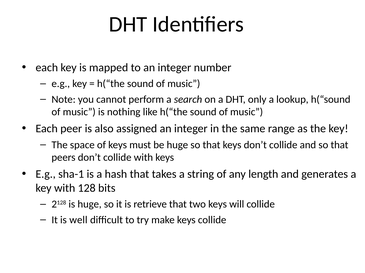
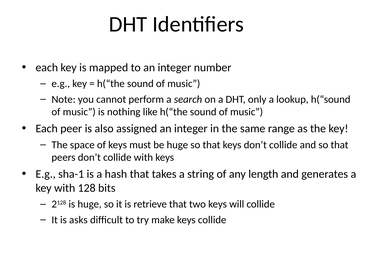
well: well -> asks
